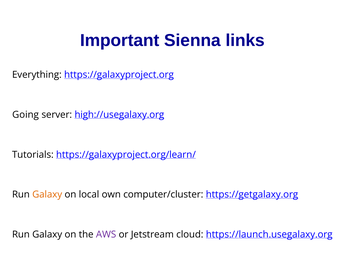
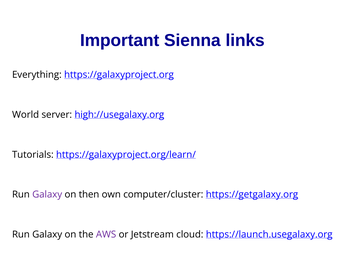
Going: Going -> World
Galaxy at (47, 194) colour: orange -> purple
local: local -> then
